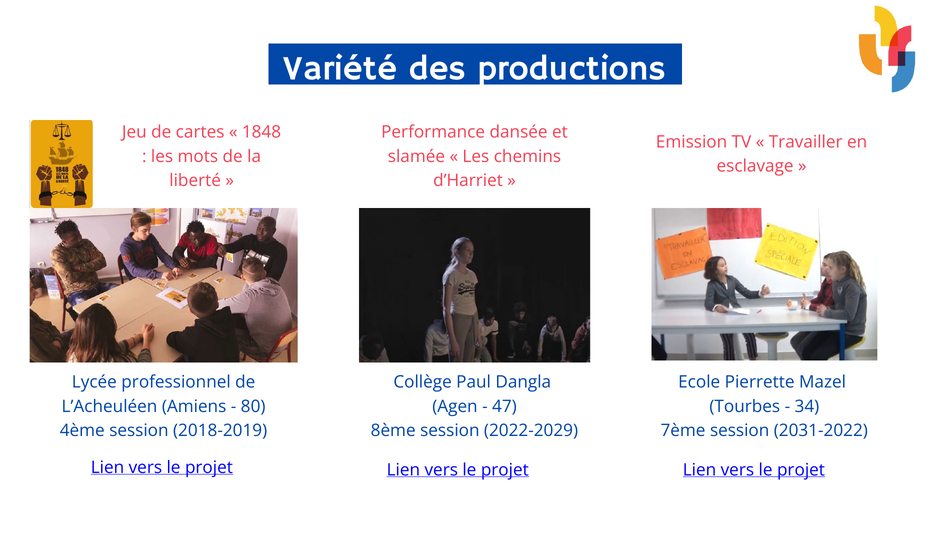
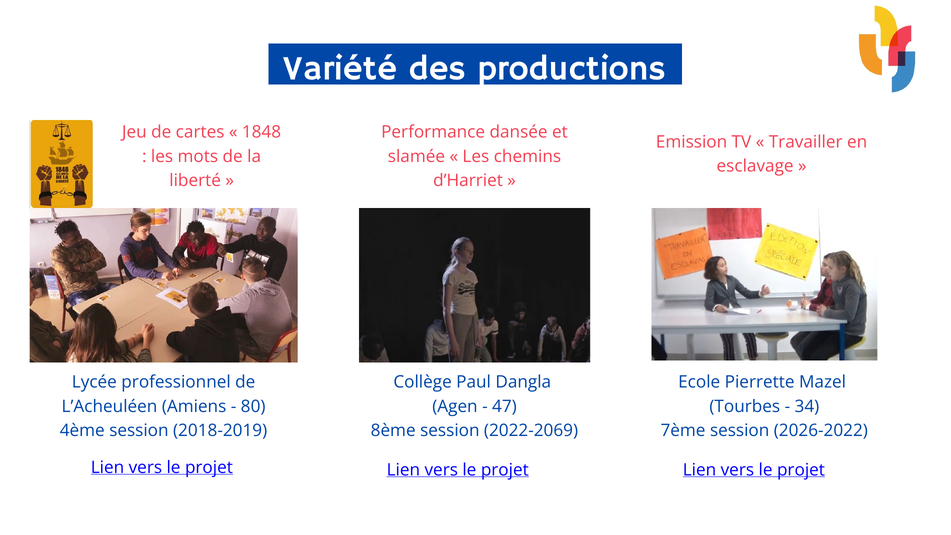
2022-2029: 2022-2029 -> 2022-2069
2031-2022: 2031-2022 -> 2026-2022
